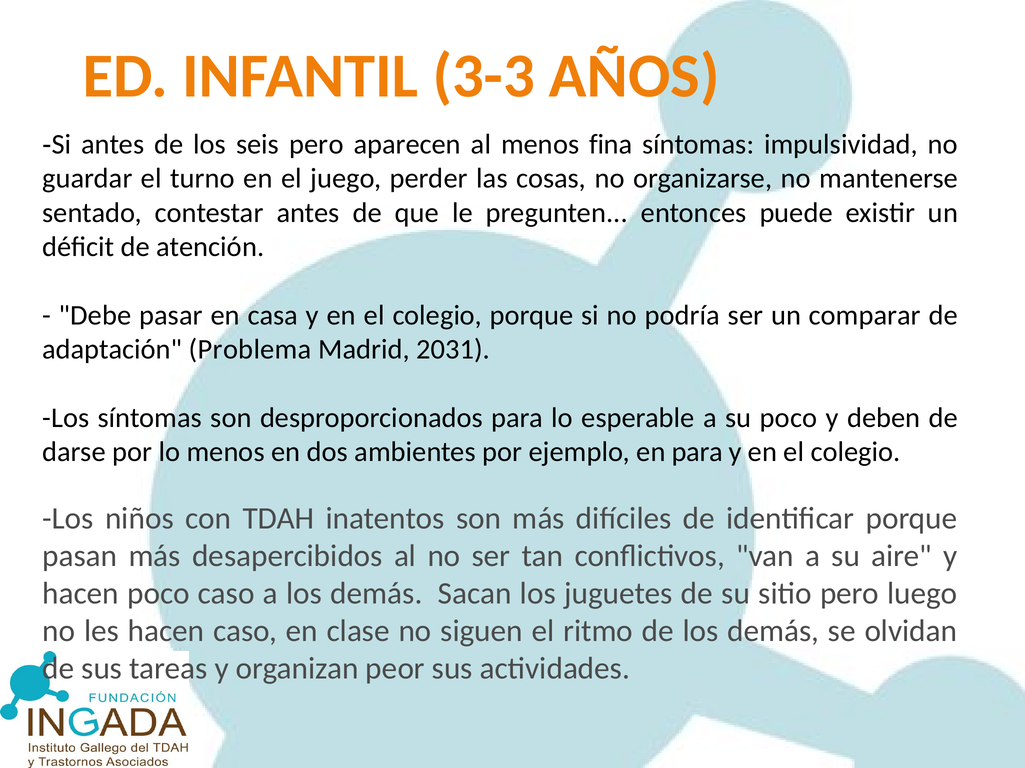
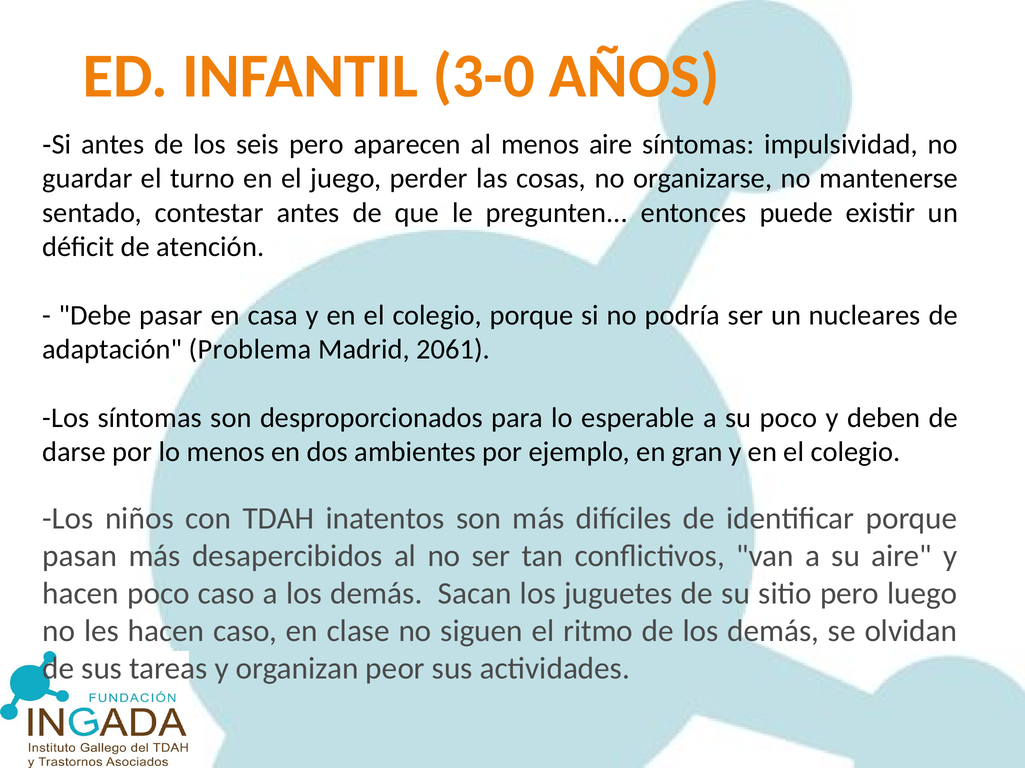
3-3: 3-3 -> 3-0
menos fina: fina -> aire
comparar: comparar -> nucleares
2031: 2031 -> 2061
en para: para -> gran
